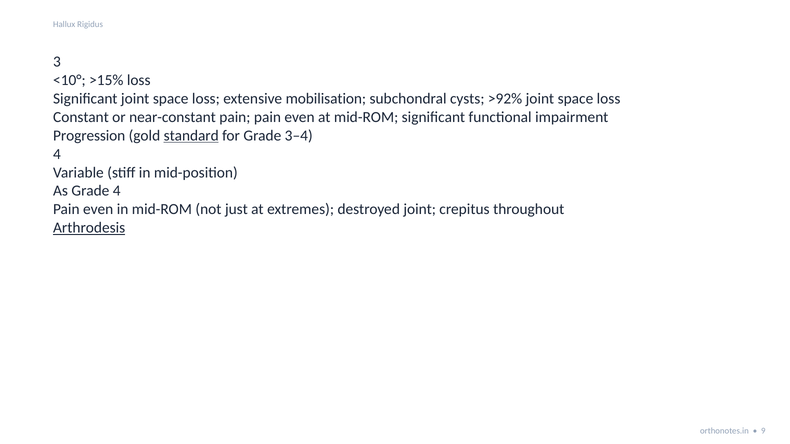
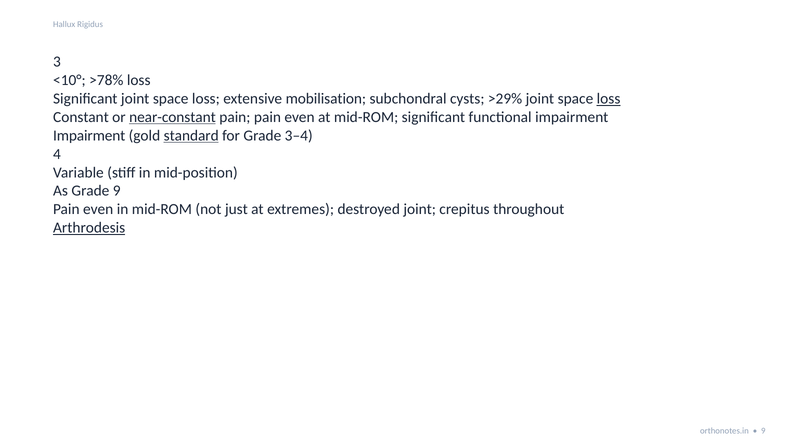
>15%: >15% -> >78%
>92%: >92% -> >29%
loss at (609, 99) underline: none -> present
near-constant underline: none -> present
Progression at (89, 136): Progression -> Impairment
Grade 4: 4 -> 9
